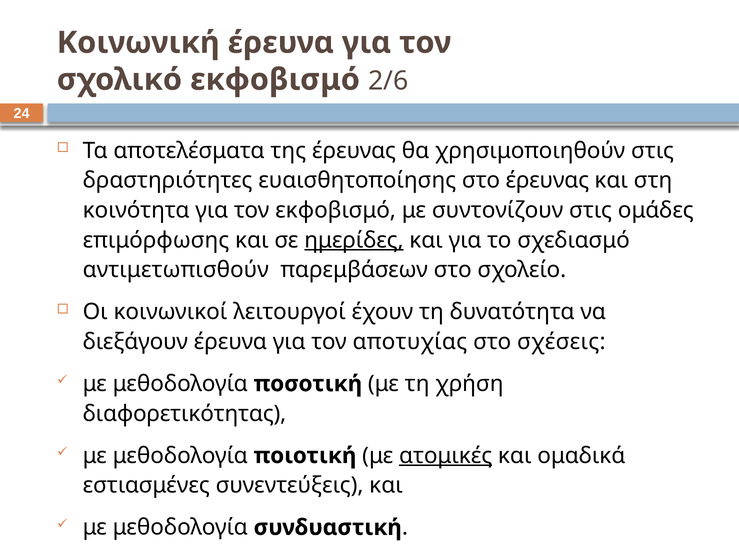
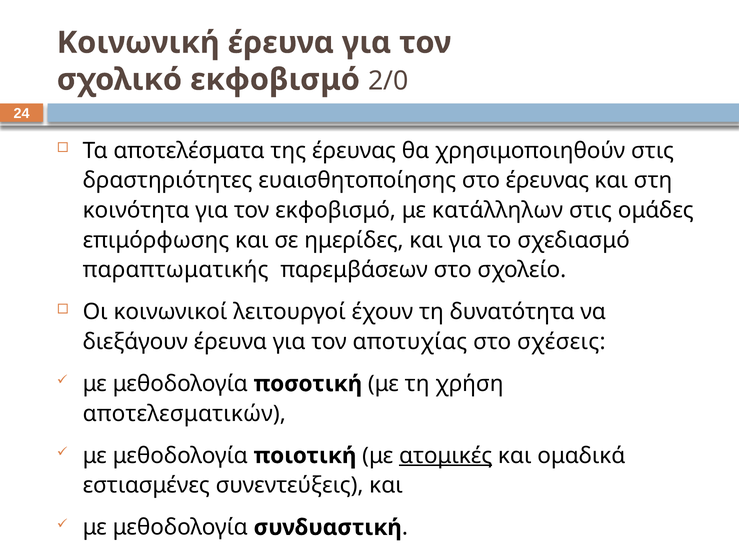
2/6: 2/6 -> 2/0
συντονίζουν: συντονίζουν -> κατάλληλων
ημερίδες underline: present -> none
αντιμετωπισθούν: αντιμετωπισθούν -> παραπτωματικής
διαφορετικότητας: διαφορετικότητας -> αποτελεσματικών
